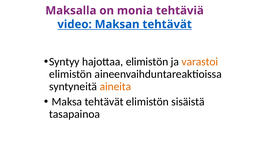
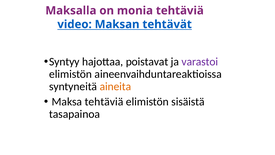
hajottaa elimistön: elimistön -> poistavat
varastoi colour: orange -> purple
Maksa tehtävät: tehtävät -> tehtäviä
